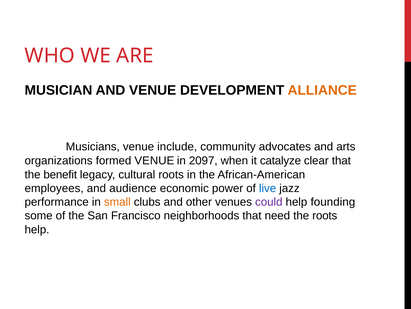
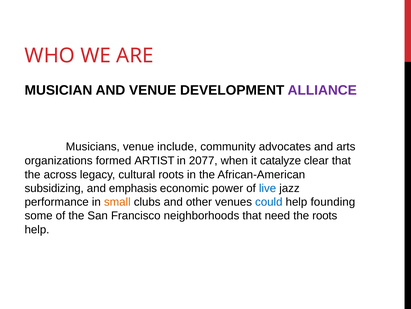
ALLIANCE colour: orange -> purple
formed VENUE: VENUE -> ARTIST
2097: 2097 -> 2077
benefit: benefit -> across
employees: employees -> subsidizing
audience: audience -> emphasis
could colour: purple -> blue
